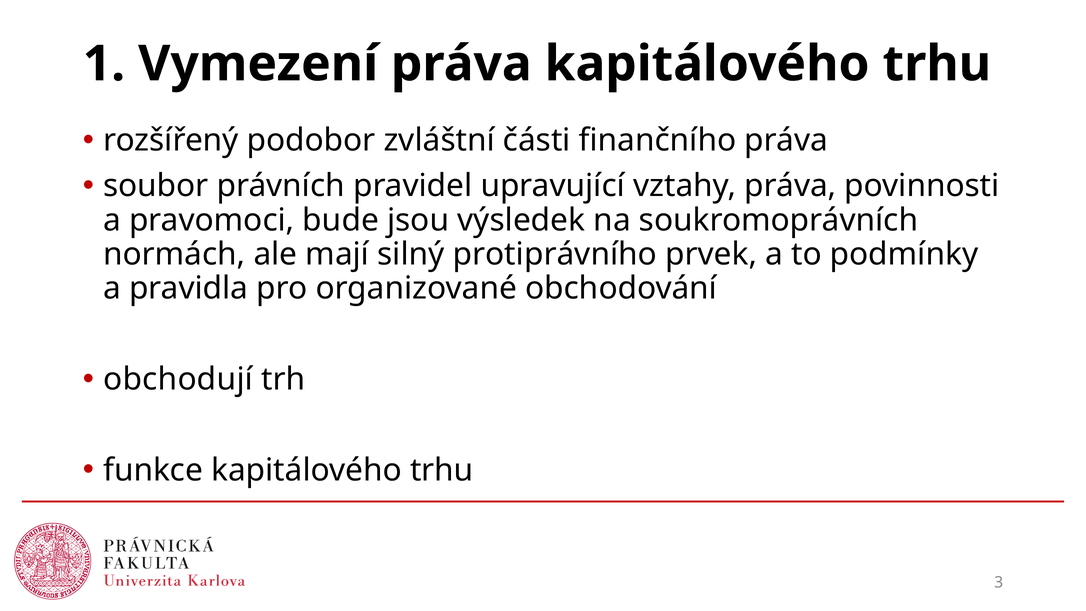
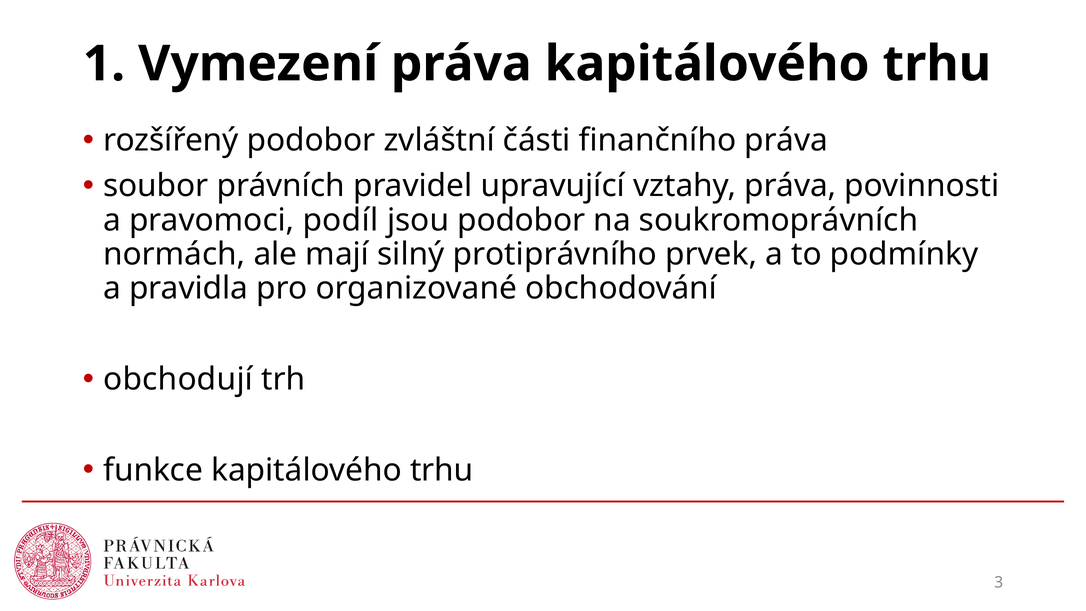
bude: bude -> podíl
jsou výsledek: výsledek -> podobor
